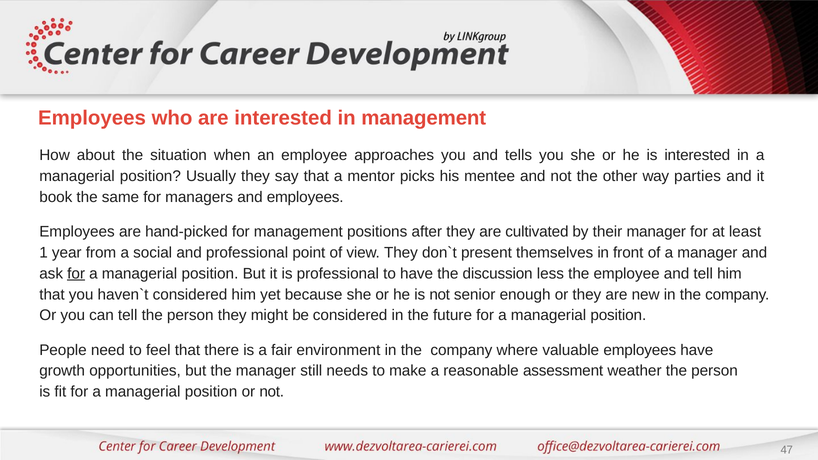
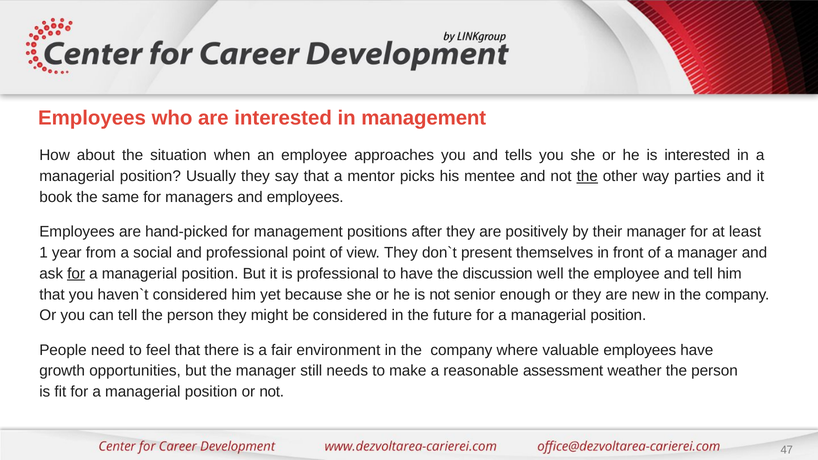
the at (587, 176) underline: none -> present
cultivated: cultivated -> positively
less: less -> well
